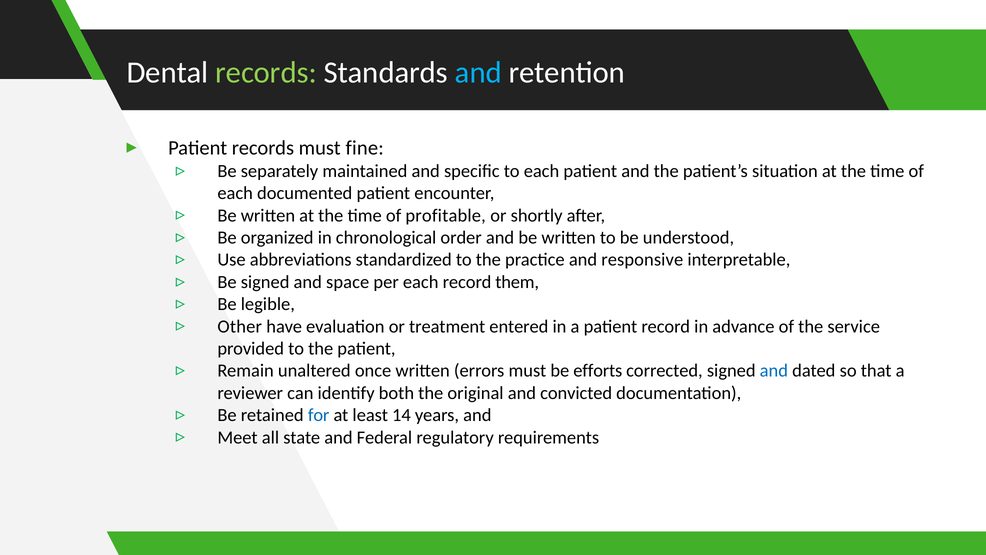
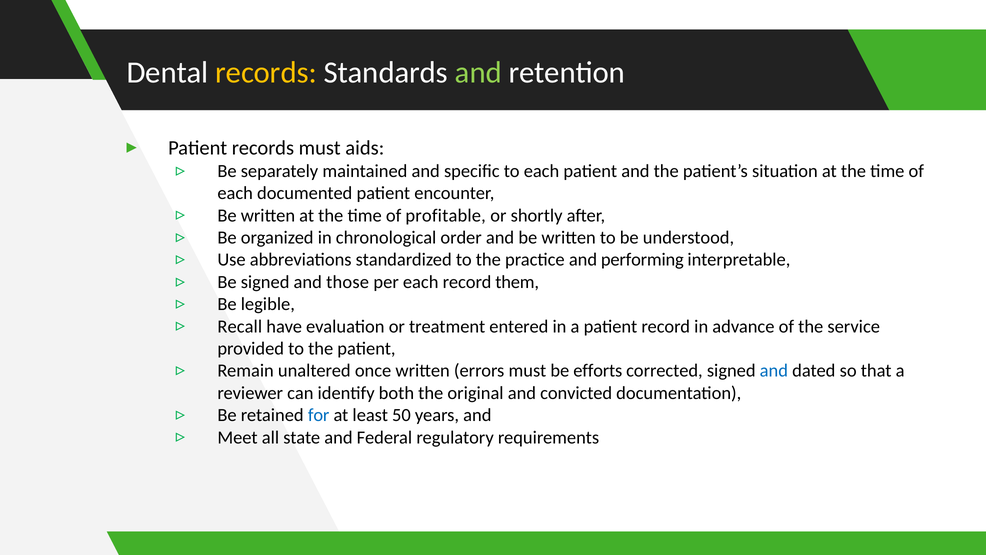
records at (266, 72) colour: light green -> yellow
and at (478, 72) colour: light blue -> light green
fine: fine -> aids
responsive: responsive -> performing
space: space -> those
Other: Other -> Recall
14: 14 -> 50
